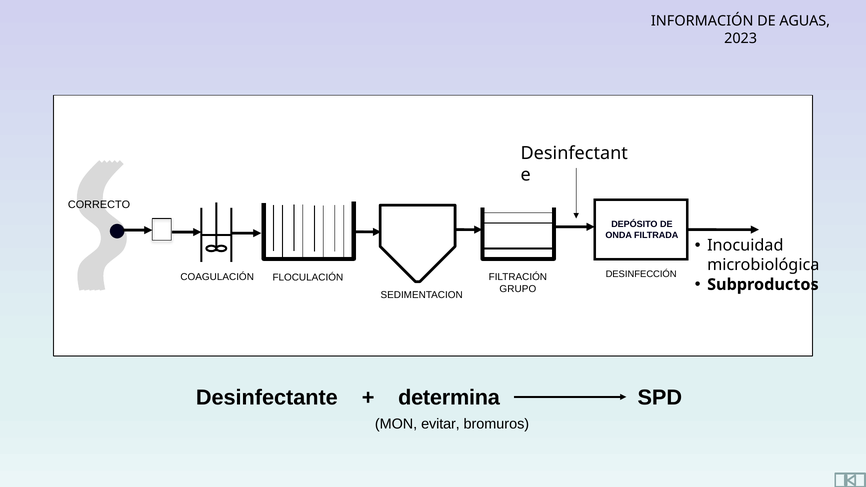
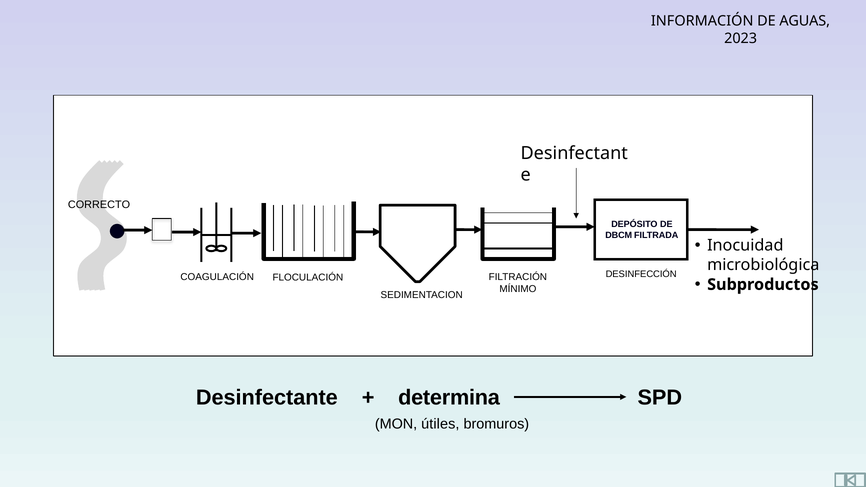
ONDA: ONDA -> DBCM
GRUPO: GRUPO -> MÍNIMO
evitar: evitar -> útiles
